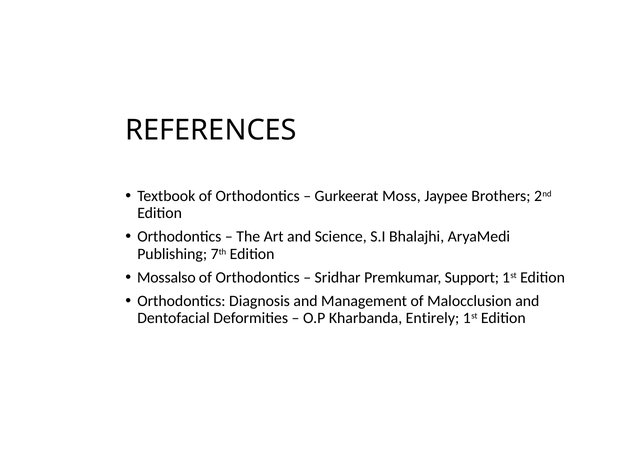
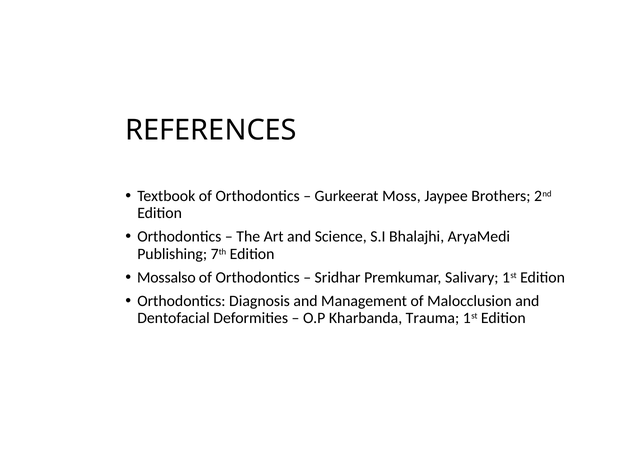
Support: Support -> Salivary
Entirely: Entirely -> Trauma
